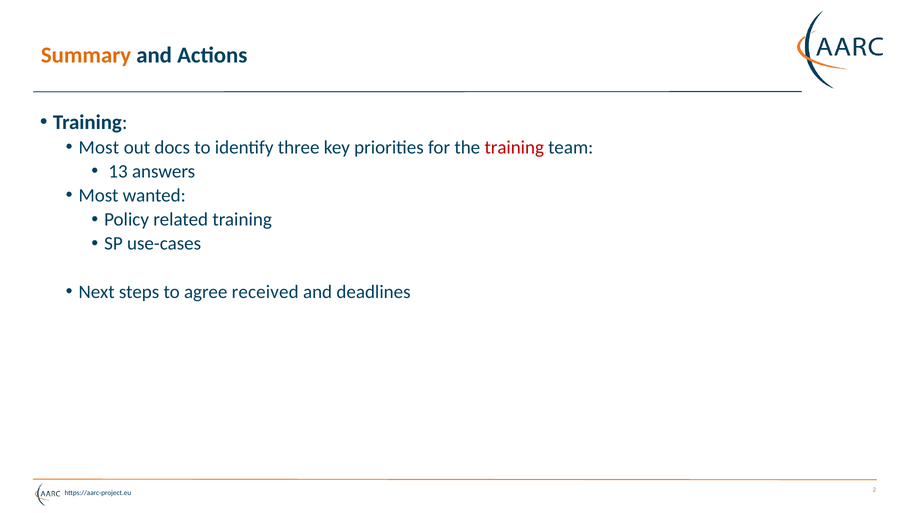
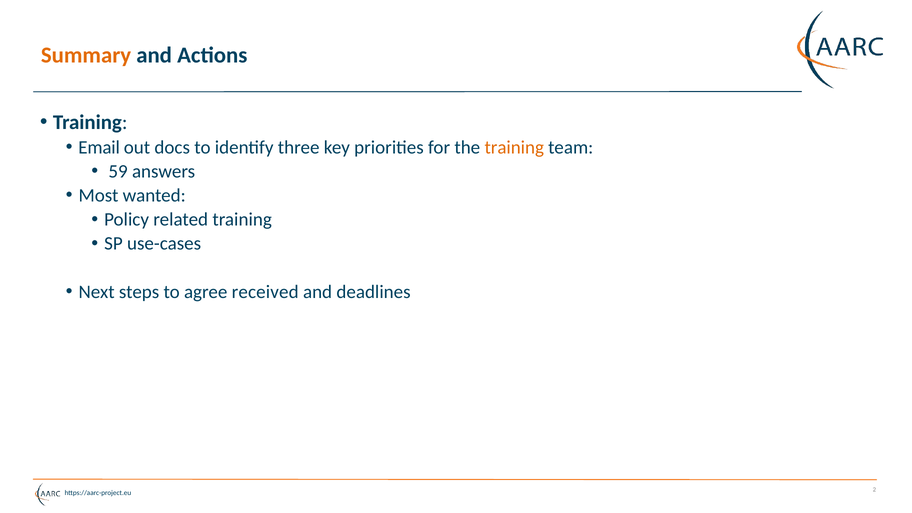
Most at (99, 147): Most -> Email
training at (514, 147) colour: red -> orange
13: 13 -> 59
